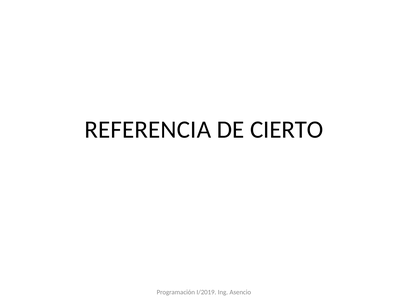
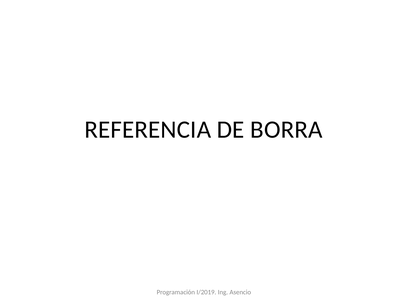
CIERTO: CIERTO -> BORRA
